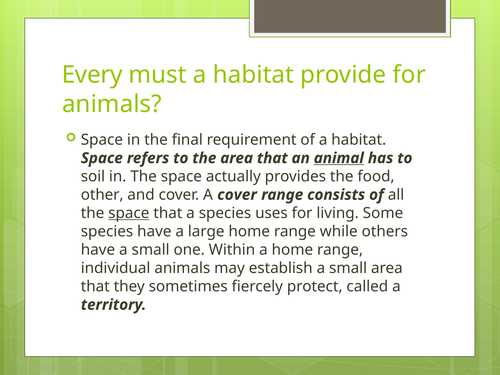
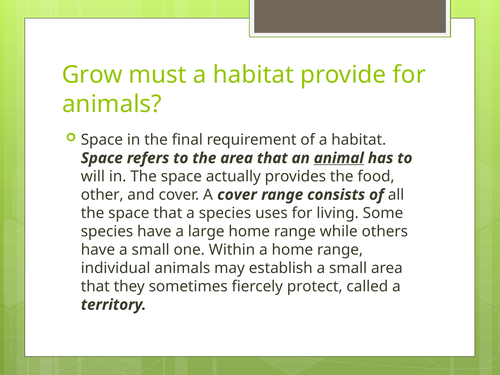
Every: Every -> Grow
soil: soil -> will
space at (129, 213) underline: present -> none
